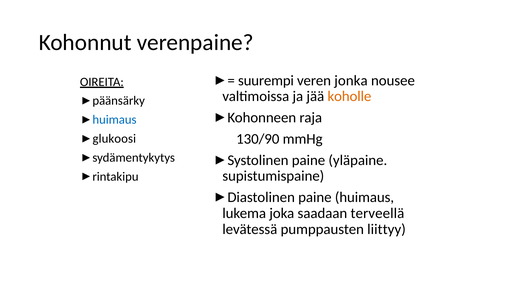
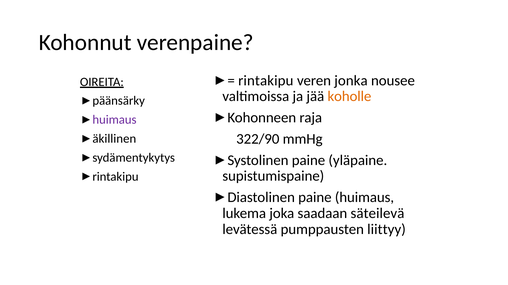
suurempi at (266, 81): suurempi -> rintakipu
huimaus at (114, 120) colour: blue -> purple
glukoosi: glukoosi -> äkillinen
130/90: 130/90 -> 322/90
terveellä: terveellä -> säteilevä
